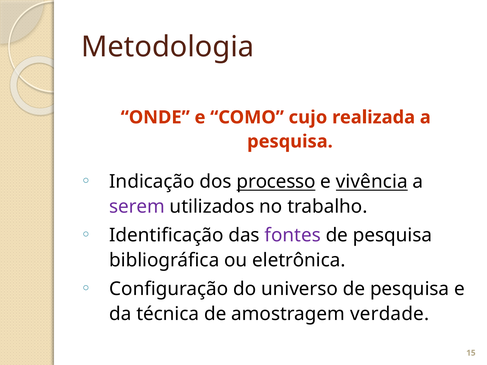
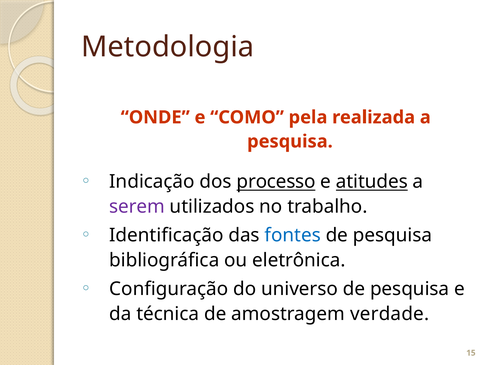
cujo: cujo -> pela
vivência: vivência -> atitudes
fontes colour: purple -> blue
